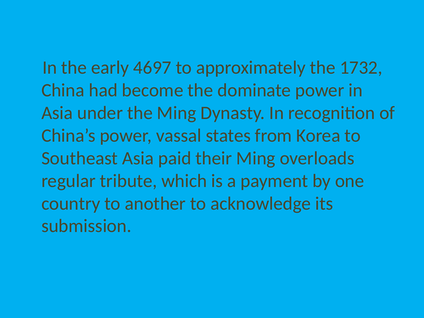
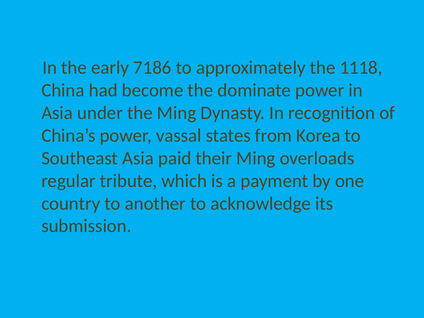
4697: 4697 -> 7186
1732: 1732 -> 1118
